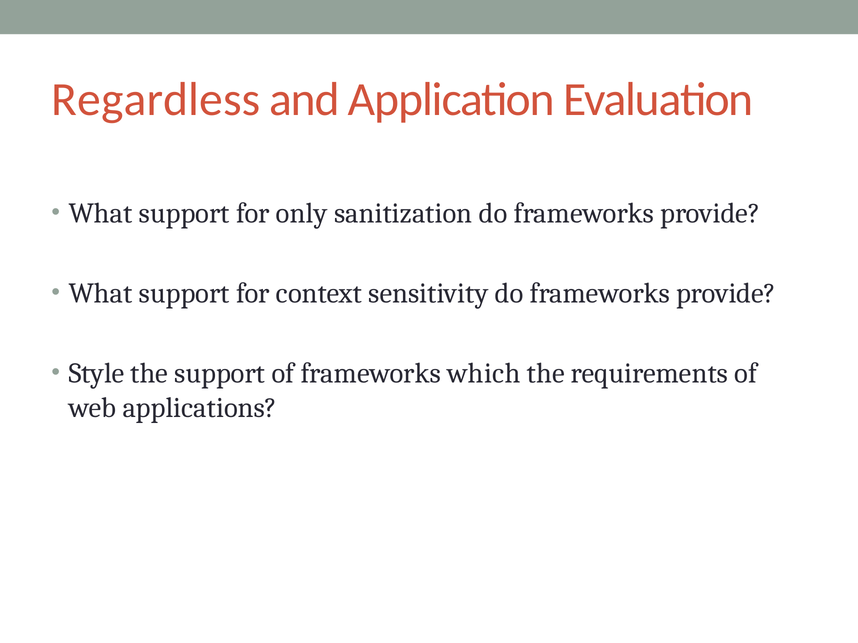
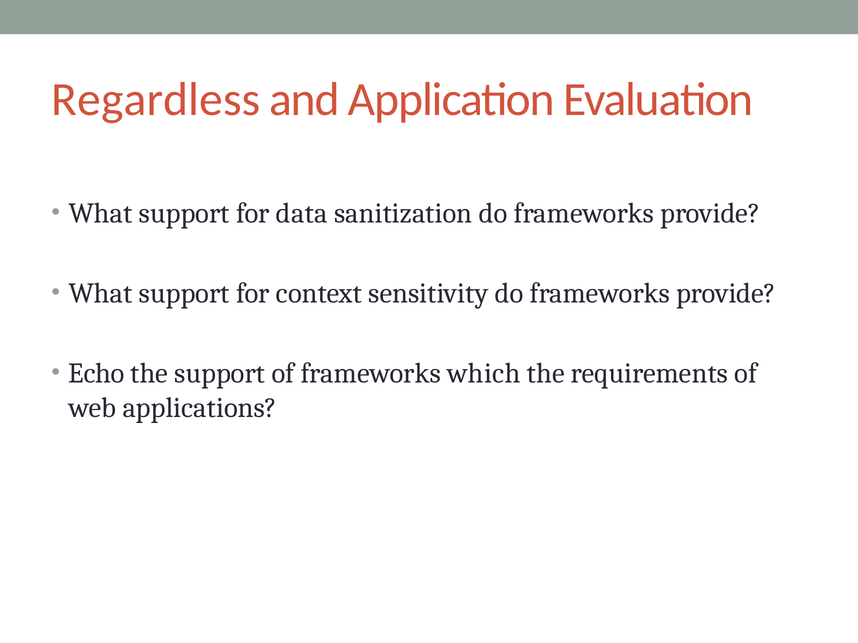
only: only -> data
Style: Style -> Echo
